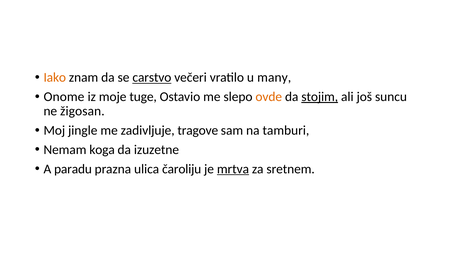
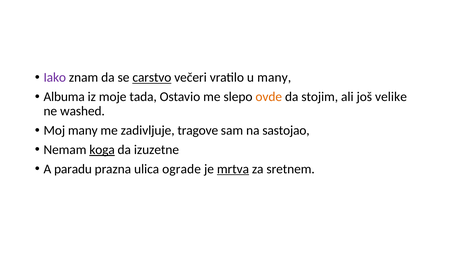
Iako colour: orange -> purple
Onome: Onome -> Albuma
tuge: tuge -> tada
stojim underline: present -> none
suncu: suncu -> velike
žigosan: žigosan -> washed
Moj jingle: jingle -> many
tamburi: tamburi -> sastojao
koga underline: none -> present
čaroliju: čaroliju -> ograde
